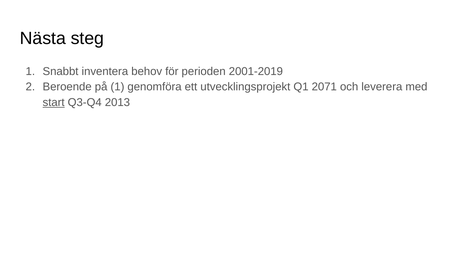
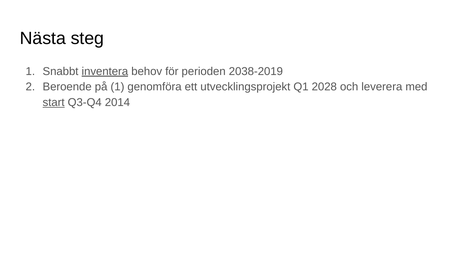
inventera underline: none -> present
2001-2019: 2001-2019 -> 2038-2019
2071: 2071 -> 2028
2013: 2013 -> 2014
